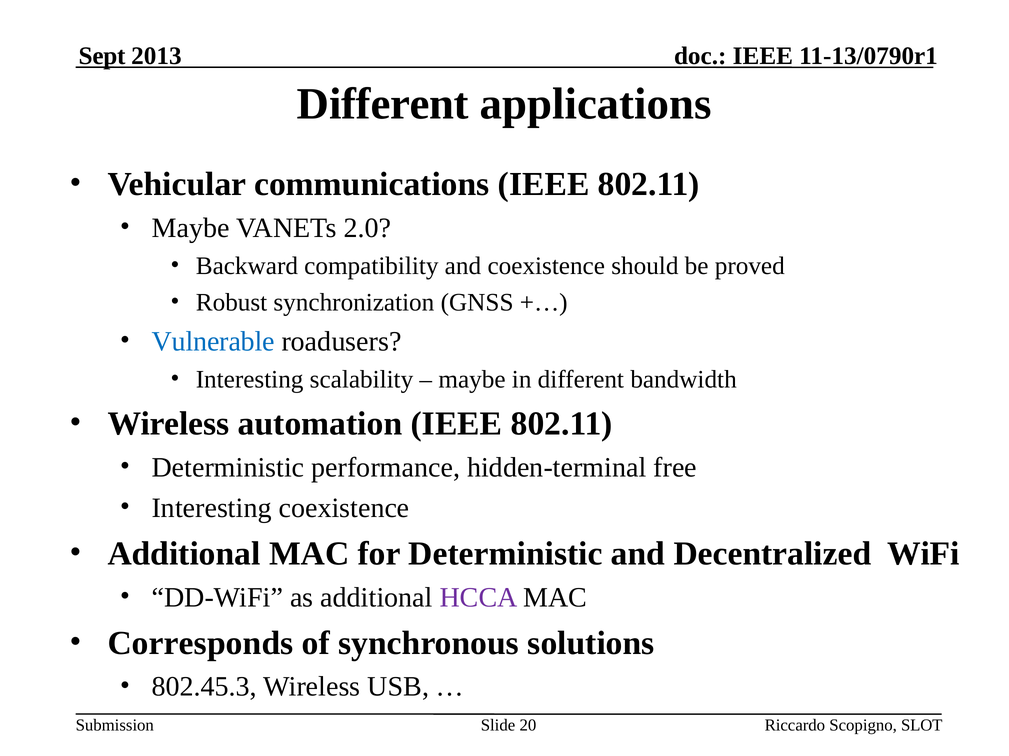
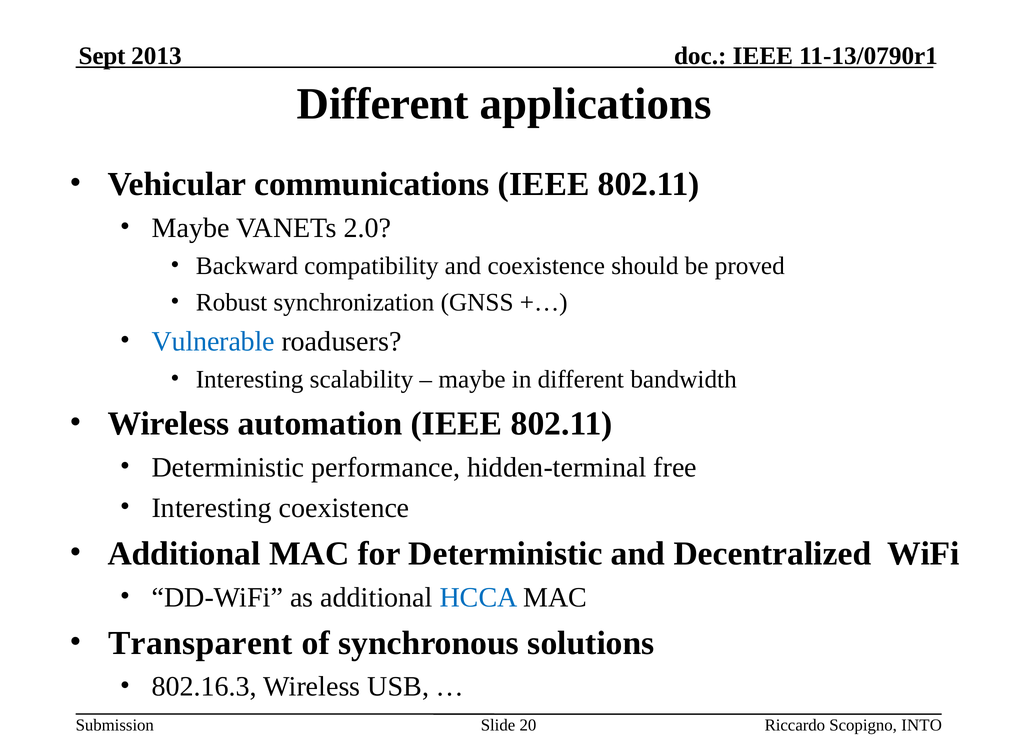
HCCA colour: purple -> blue
Corresponds: Corresponds -> Transparent
802.45.3: 802.45.3 -> 802.16.3
SLOT: SLOT -> INTO
